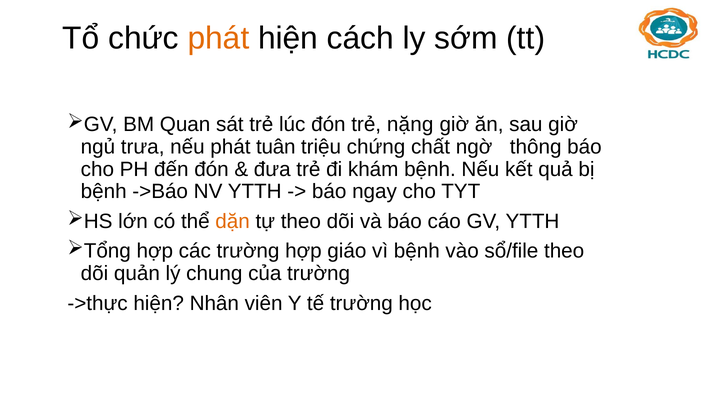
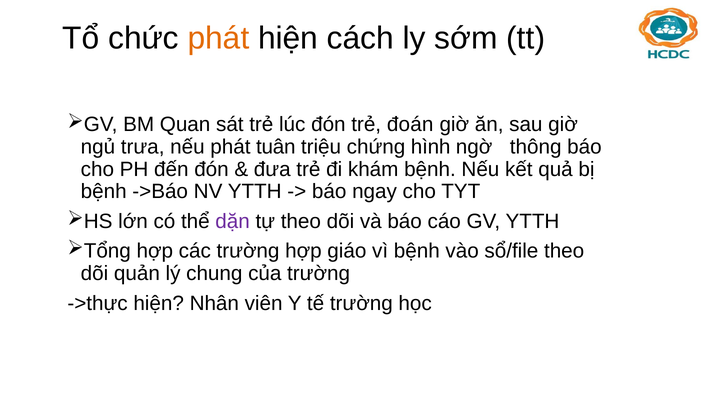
nặng: nặng -> đoán
chất: chất -> hình
dặn colour: orange -> purple
